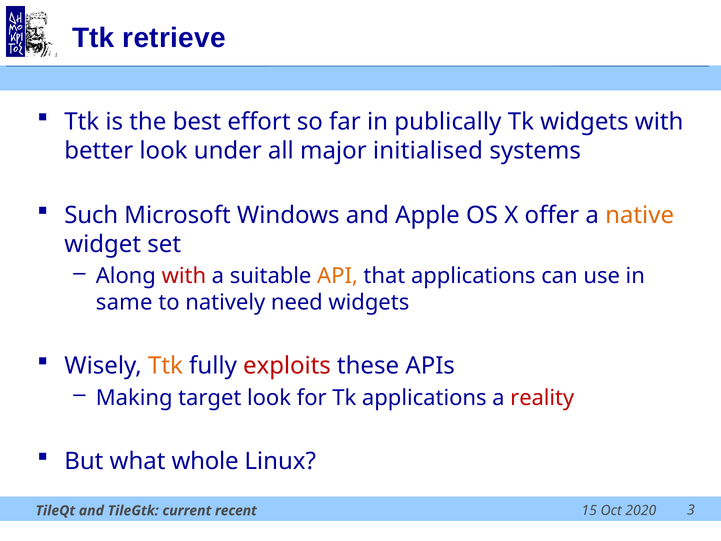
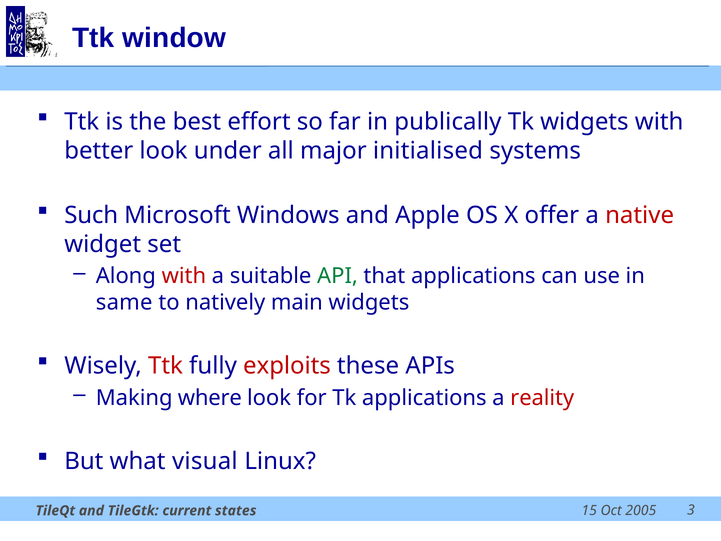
retrieve: retrieve -> window
native colour: orange -> red
API colour: orange -> green
need: need -> main
Ttk at (165, 366) colour: orange -> red
target: target -> where
whole: whole -> visual
2020: 2020 -> 2005
recent: recent -> states
